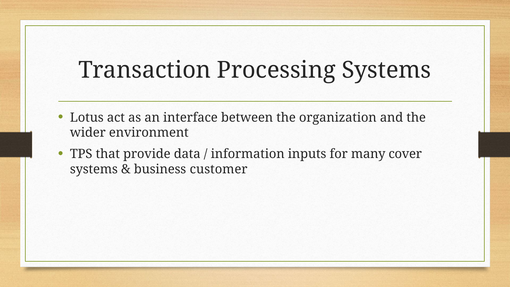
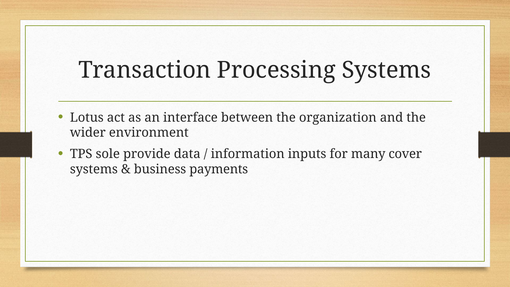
that: that -> sole
customer: customer -> payments
